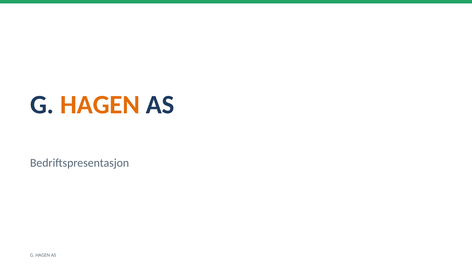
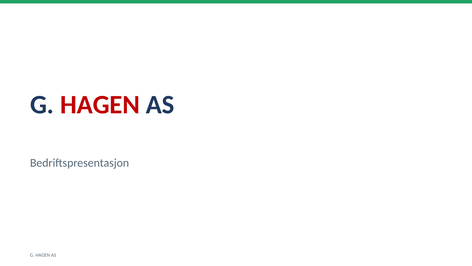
HAGEN at (100, 105) colour: orange -> red
